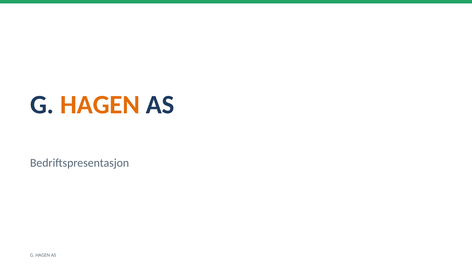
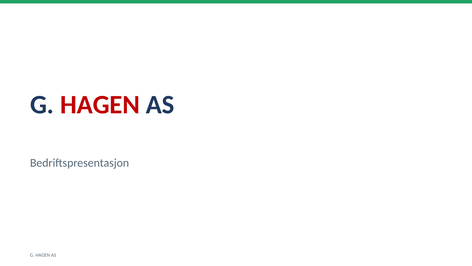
HAGEN at (100, 105) colour: orange -> red
